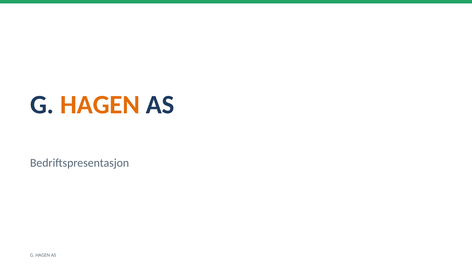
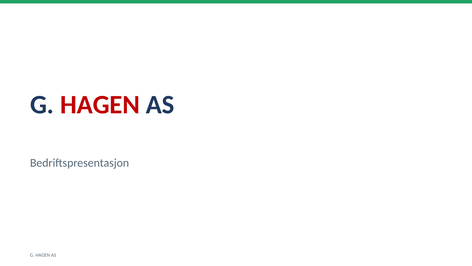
HAGEN at (100, 105) colour: orange -> red
